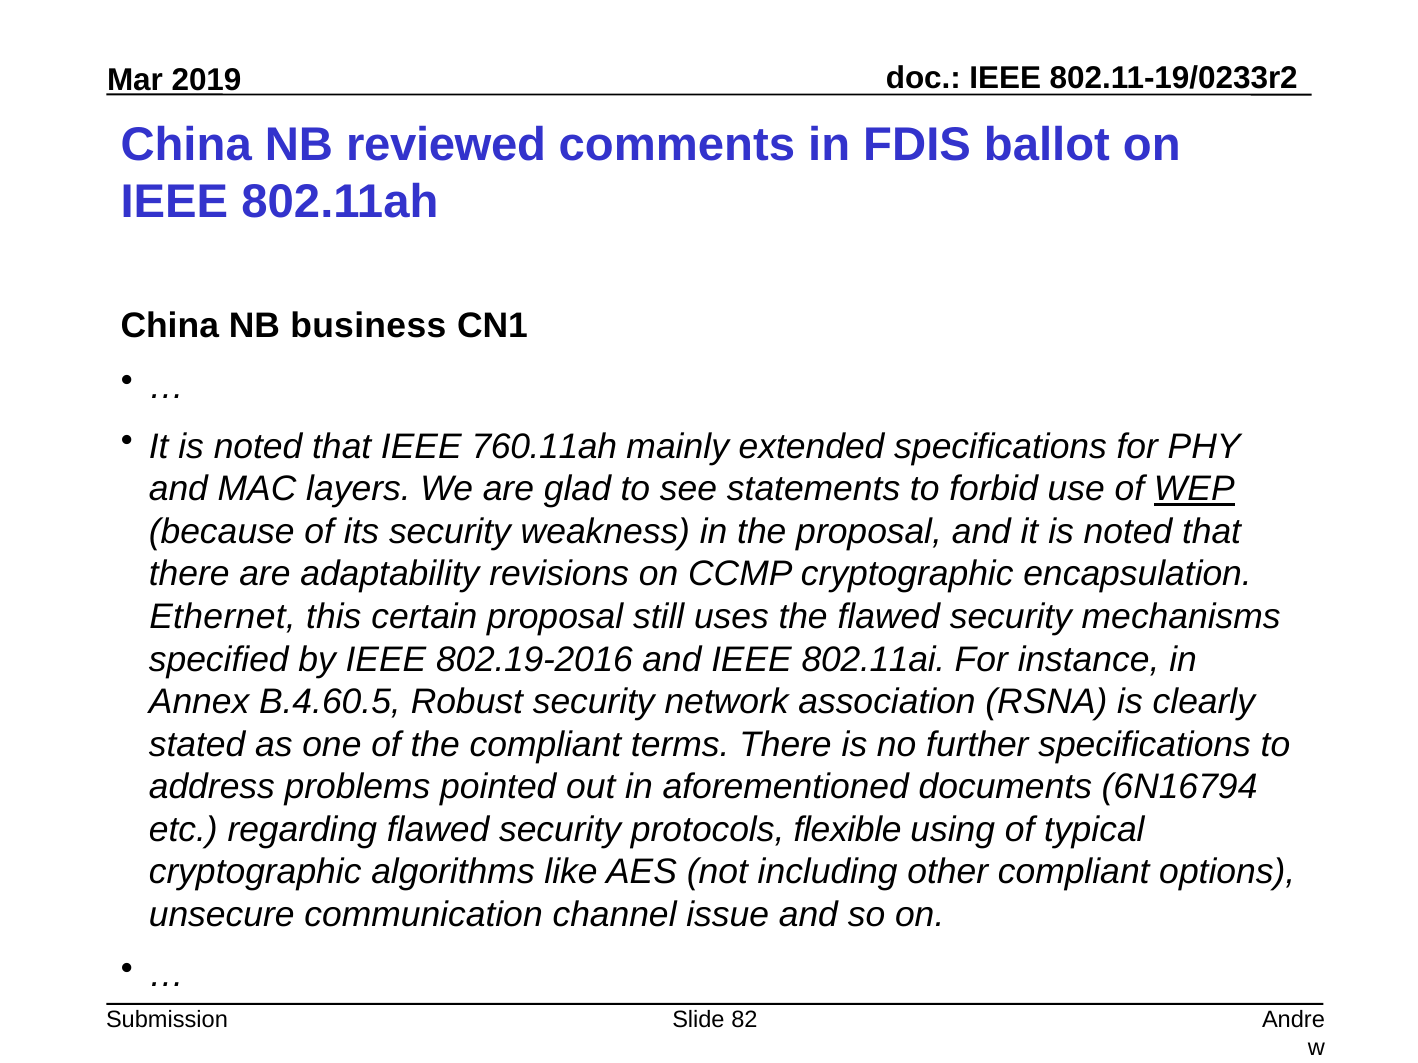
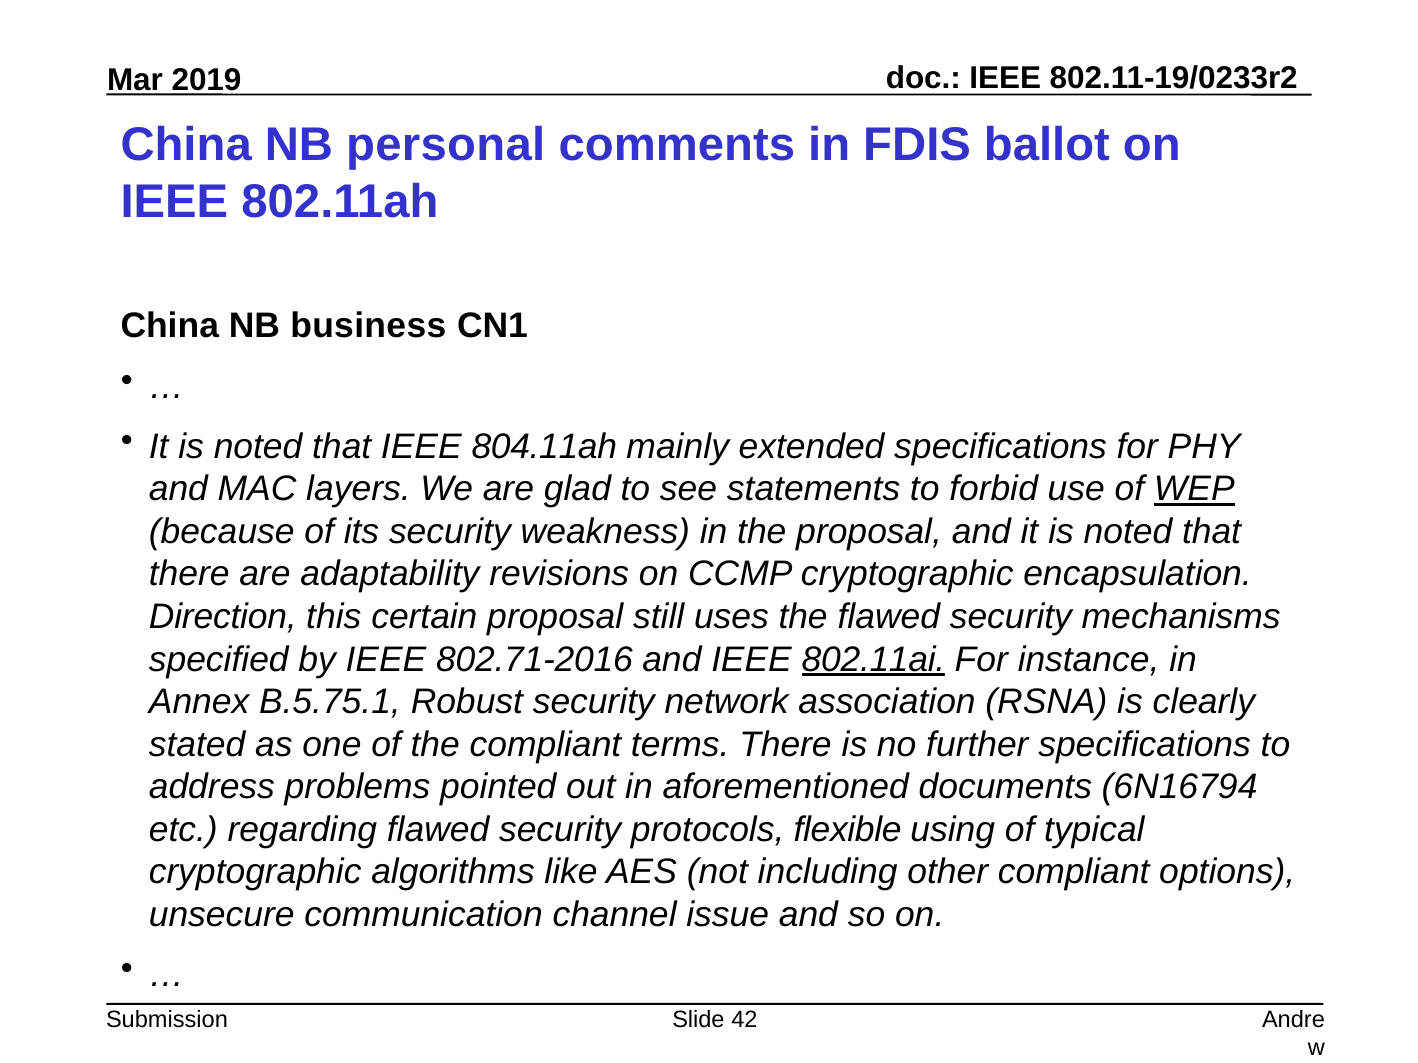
reviewed: reviewed -> personal
760.11ah: 760.11ah -> 804.11ah
Ethernet: Ethernet -> Direction
802.19-2016: 802.19-2016 -> 802.71-2016
802.11ai underline: none -> present
B.4.60.5: B.4.60.5 -> B.5.75.1
82: 82 -> 42
